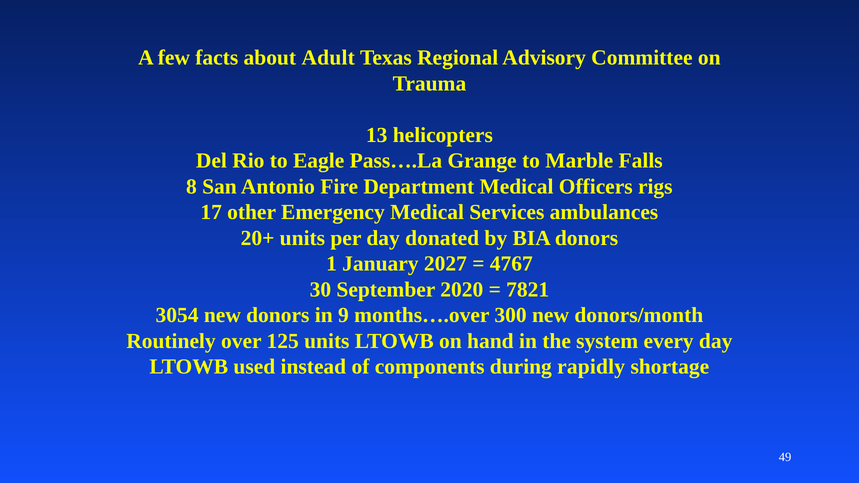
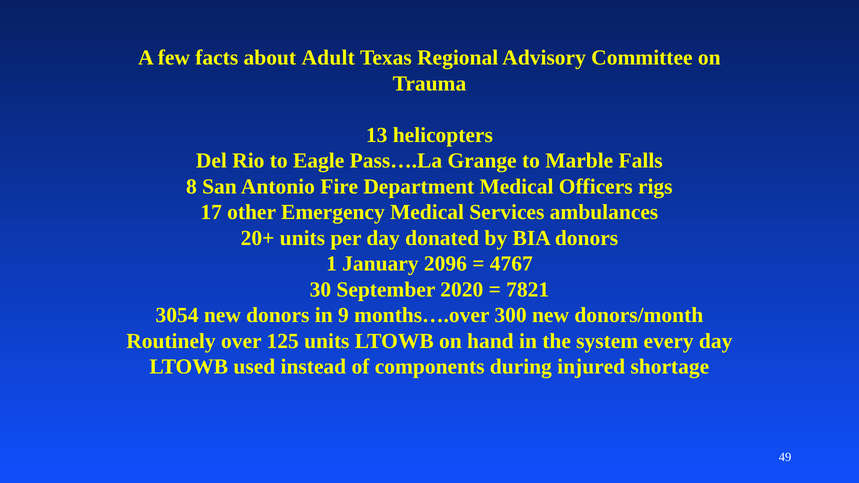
2027: 2027 -> 2096
rapidly: rapidly -> injured
